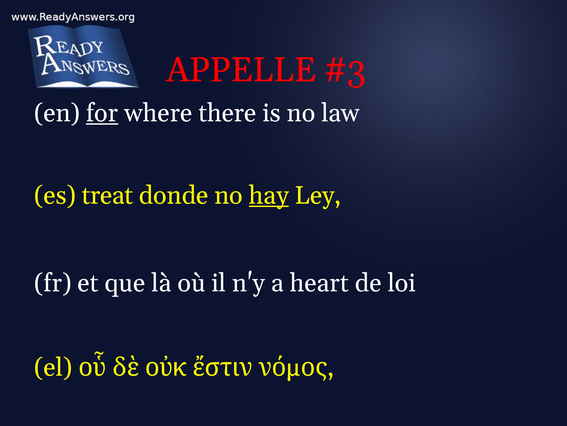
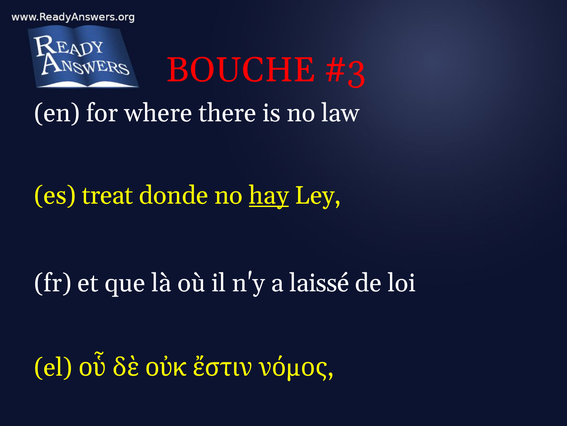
APPELLE: APPELLE -> BOUCHE
for underline: present -> none
heart: heart -> laissé
